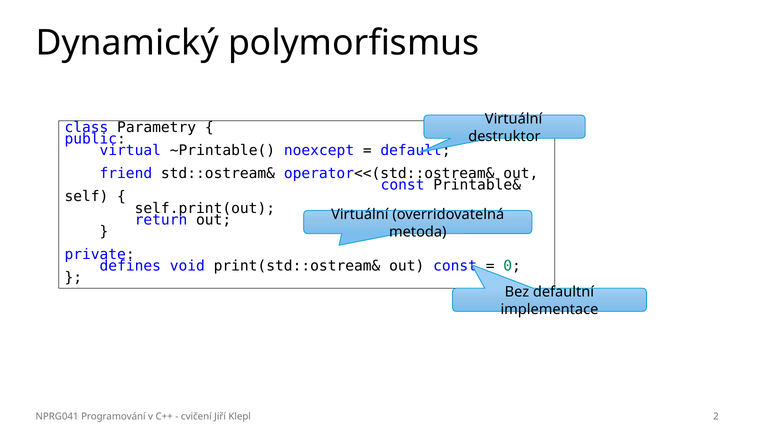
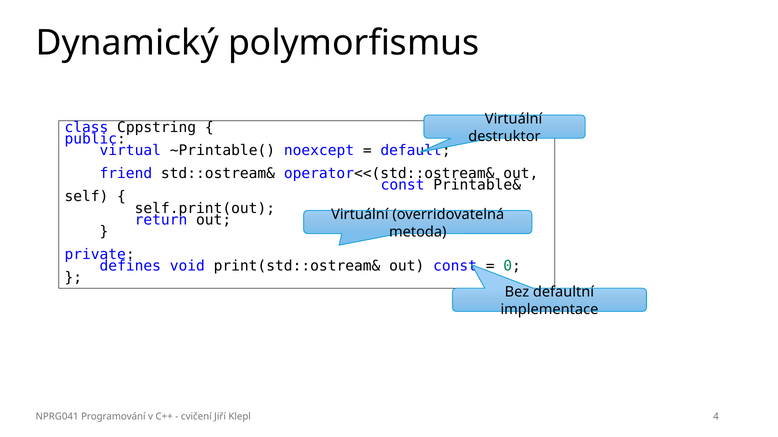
Parametry: Parametry -> Cppstring
2: 2 -> 4
